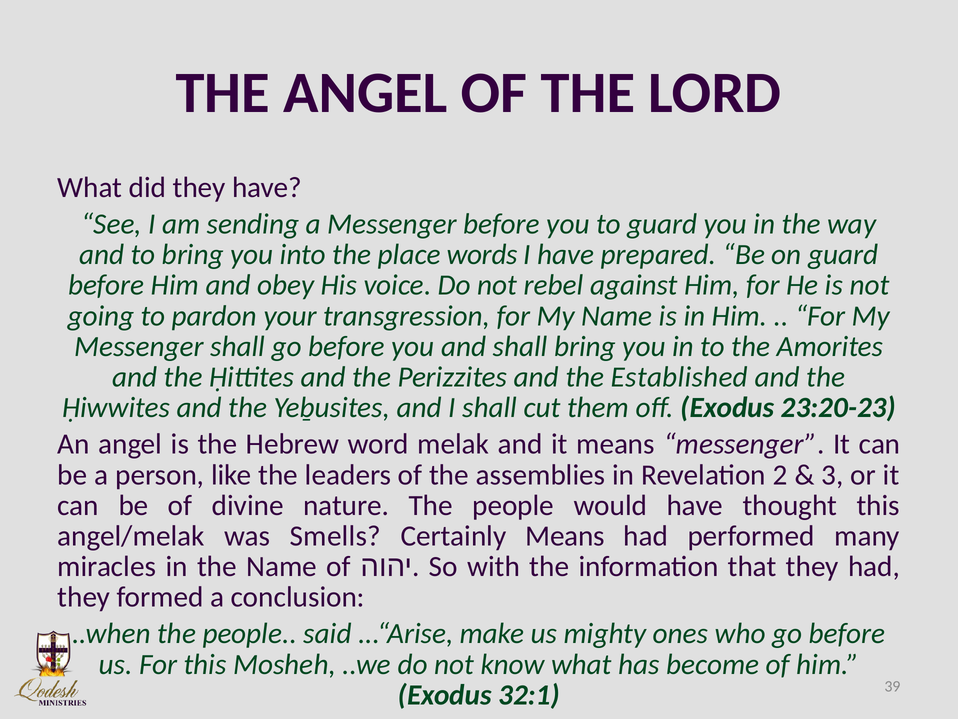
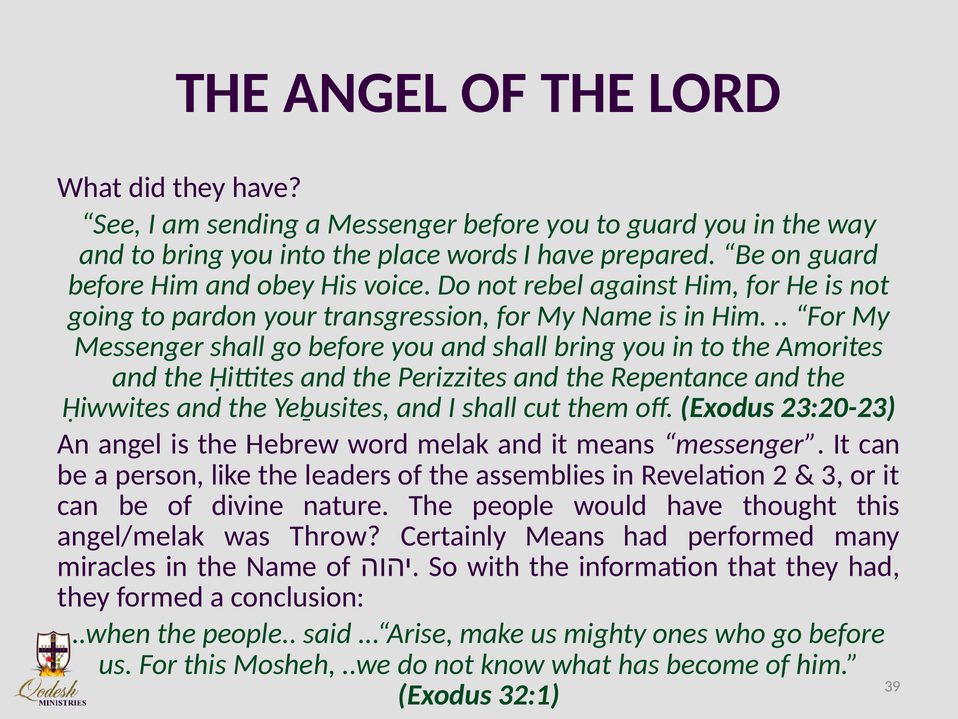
Established: Established -> Repentance
Smells: Smells -> Throw
